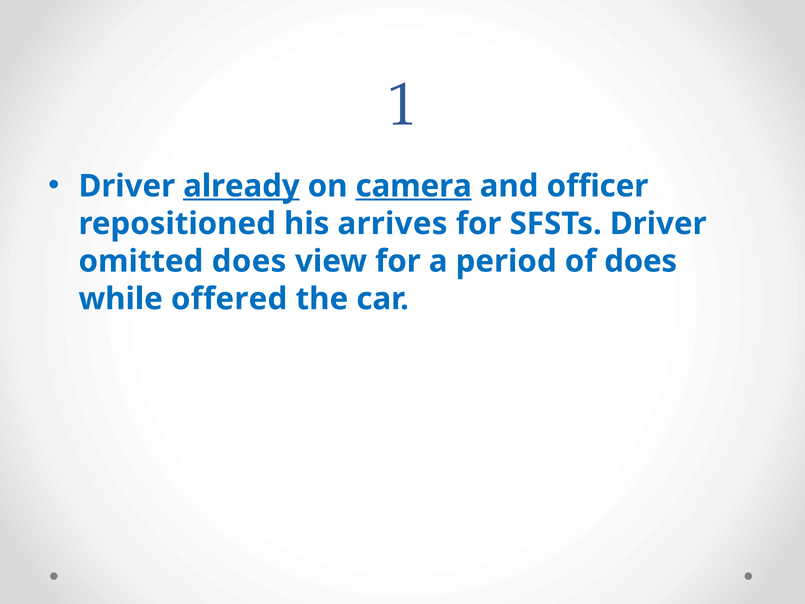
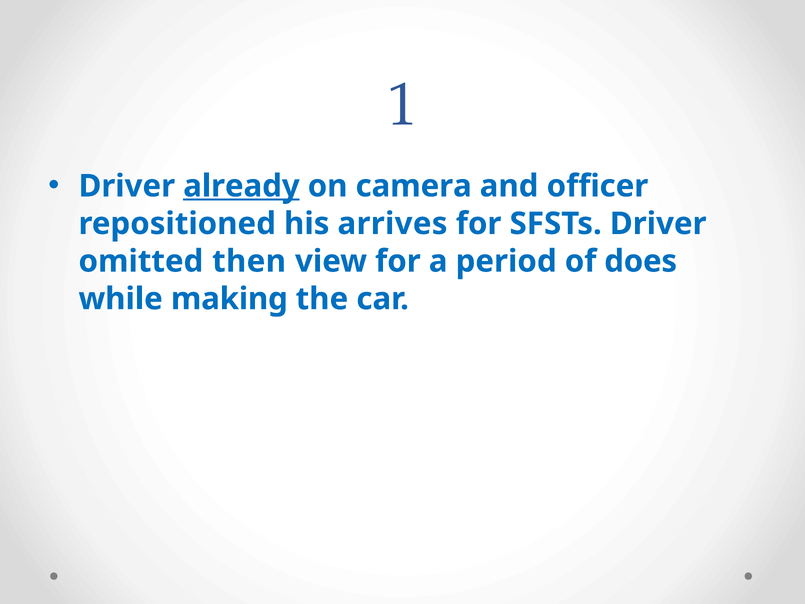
camera underline: present -> none
omitted does: does -> then
offered: offered -> making
